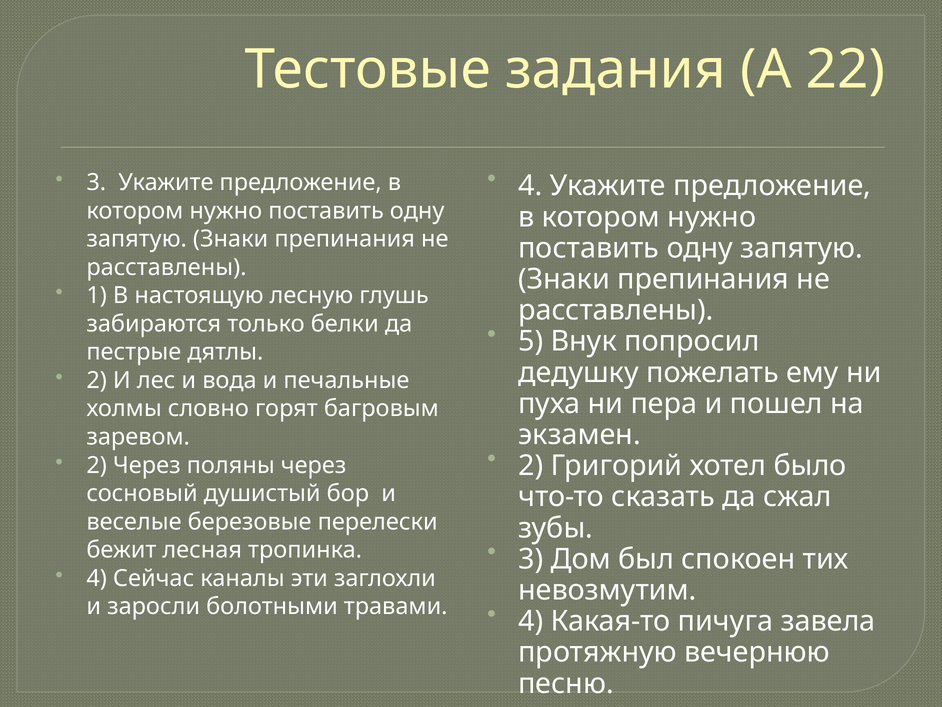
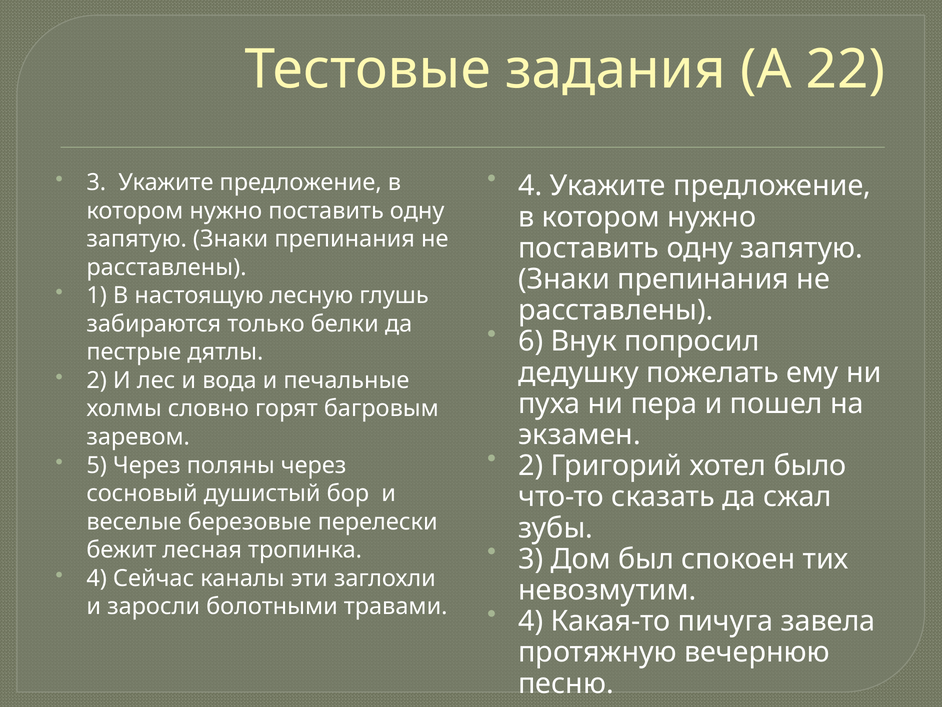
5: 5 -> 6
2 at (97, 465): 2 -> 5
